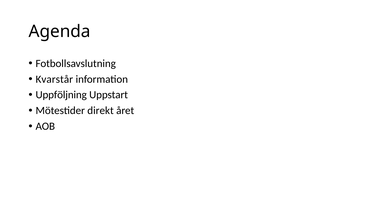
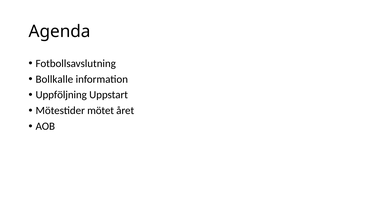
Kvarstår: Kvarstår -> Bollkalle
direkt: direkt -> mötet
